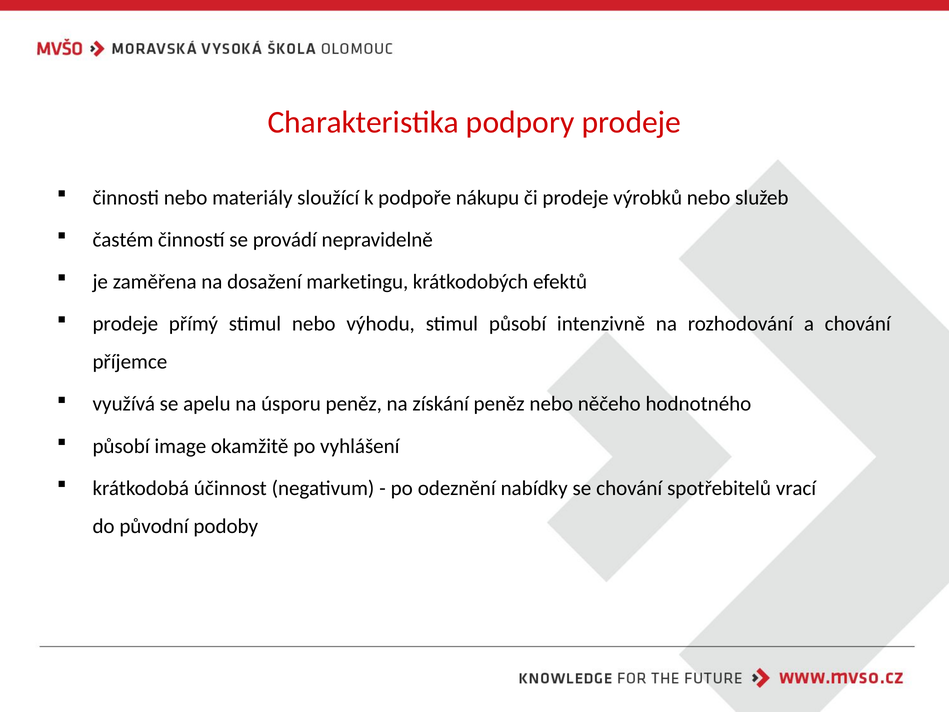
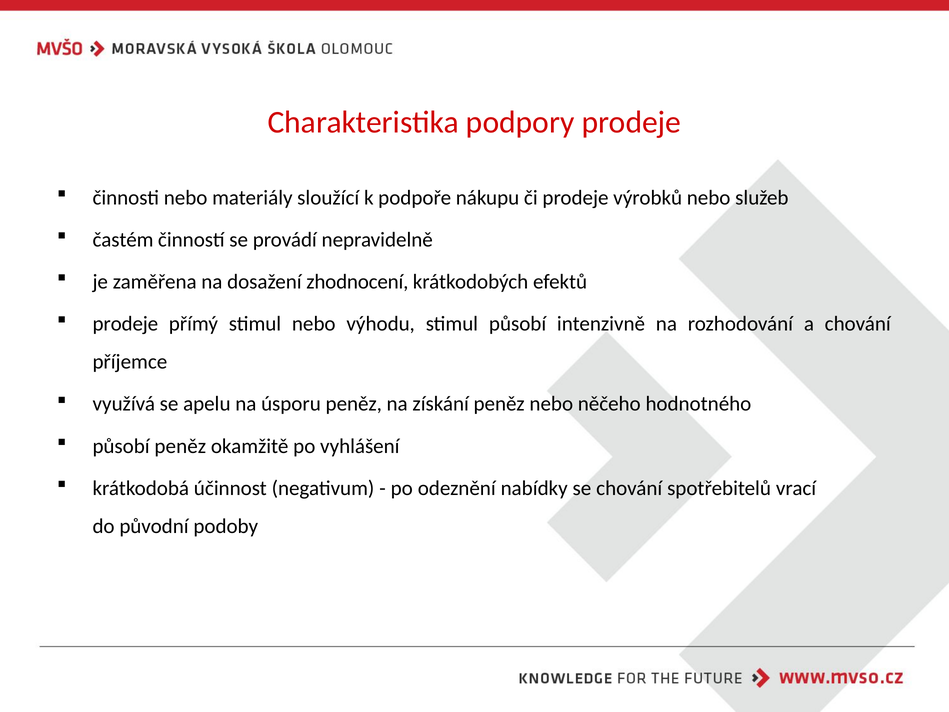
marketingu: marketingu -> zhodnocení
působí image: image -> peněz
